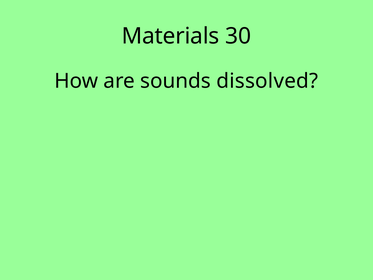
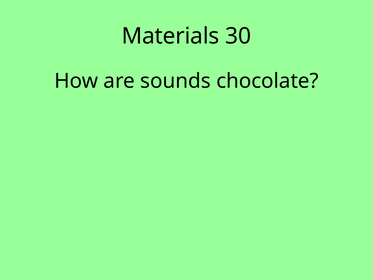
dissolved: dissolved -> chocolate
